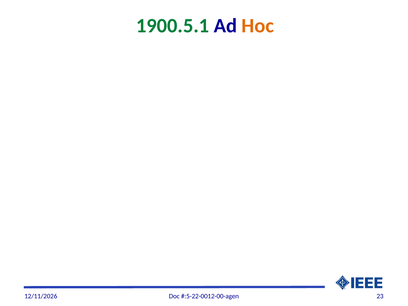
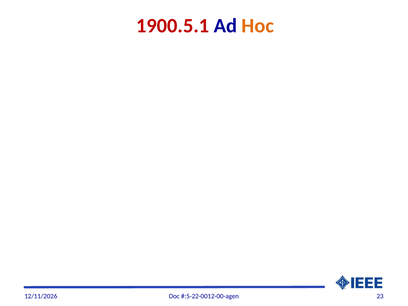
1900.5.1 colour: green -> red
